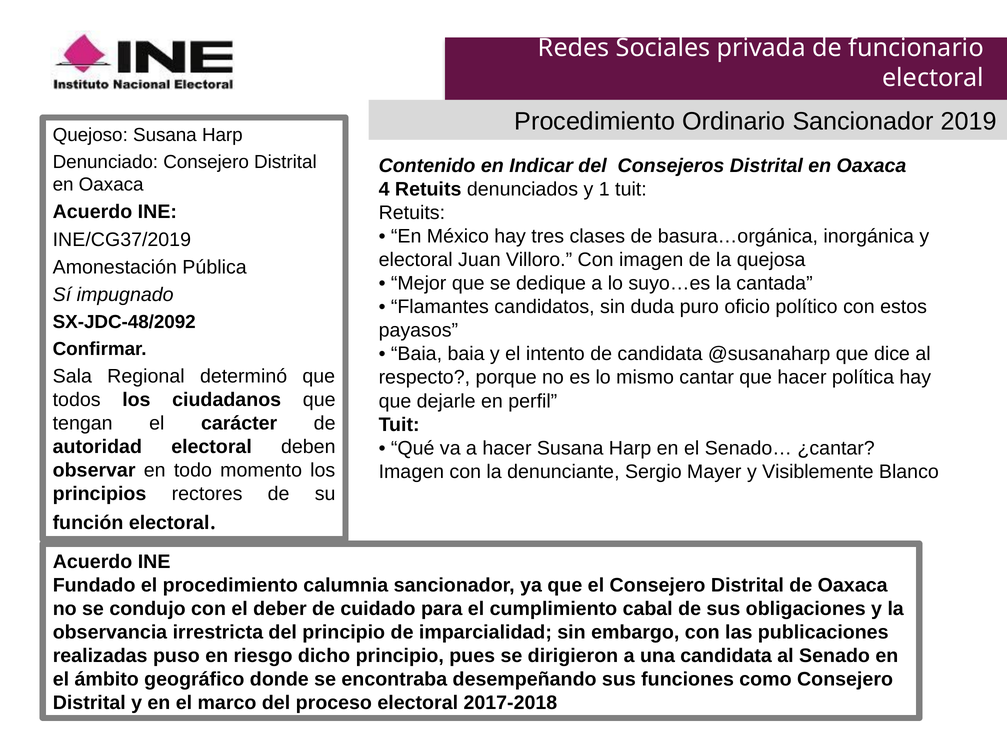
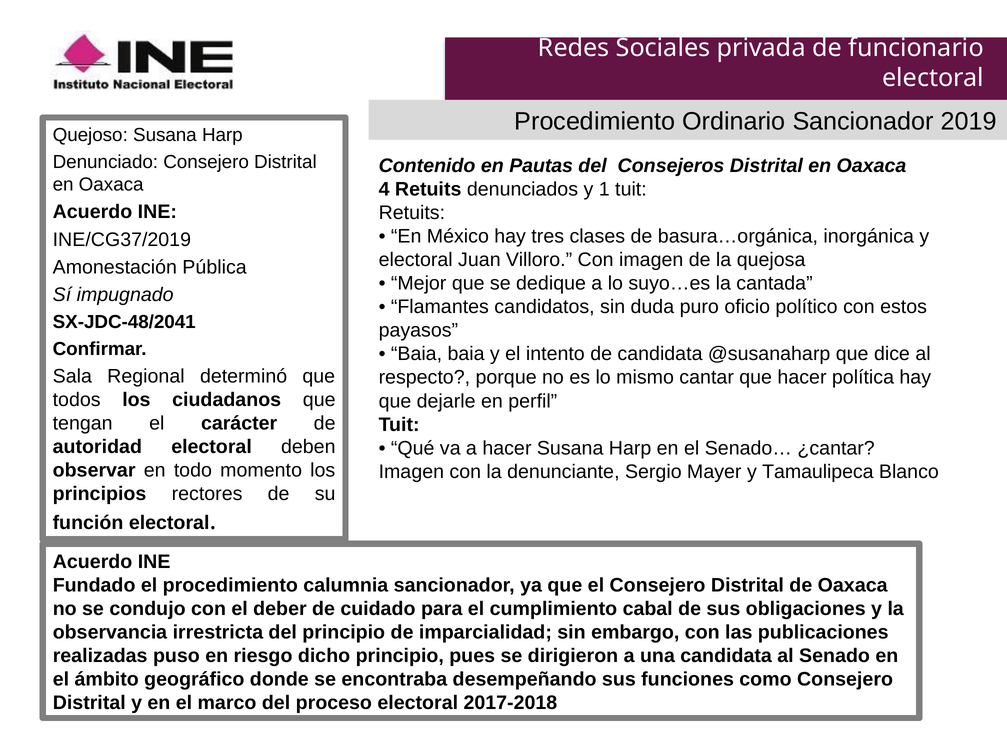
Indicar: Indicar -> Pautas
SX-JDC-48/2092: SX-JDC-48/2092 -> SX-JDC-48/2041
Visiblemente: Visiblemente -> Tamaulipeca
